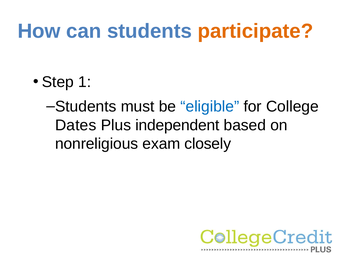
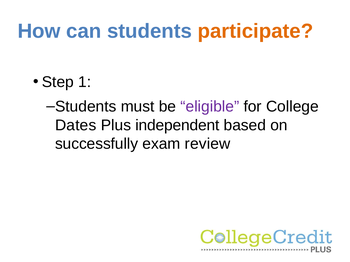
eligible colour: blue -> purple
nonreligious: nonreligious -> successfully
closely: closely -> review
